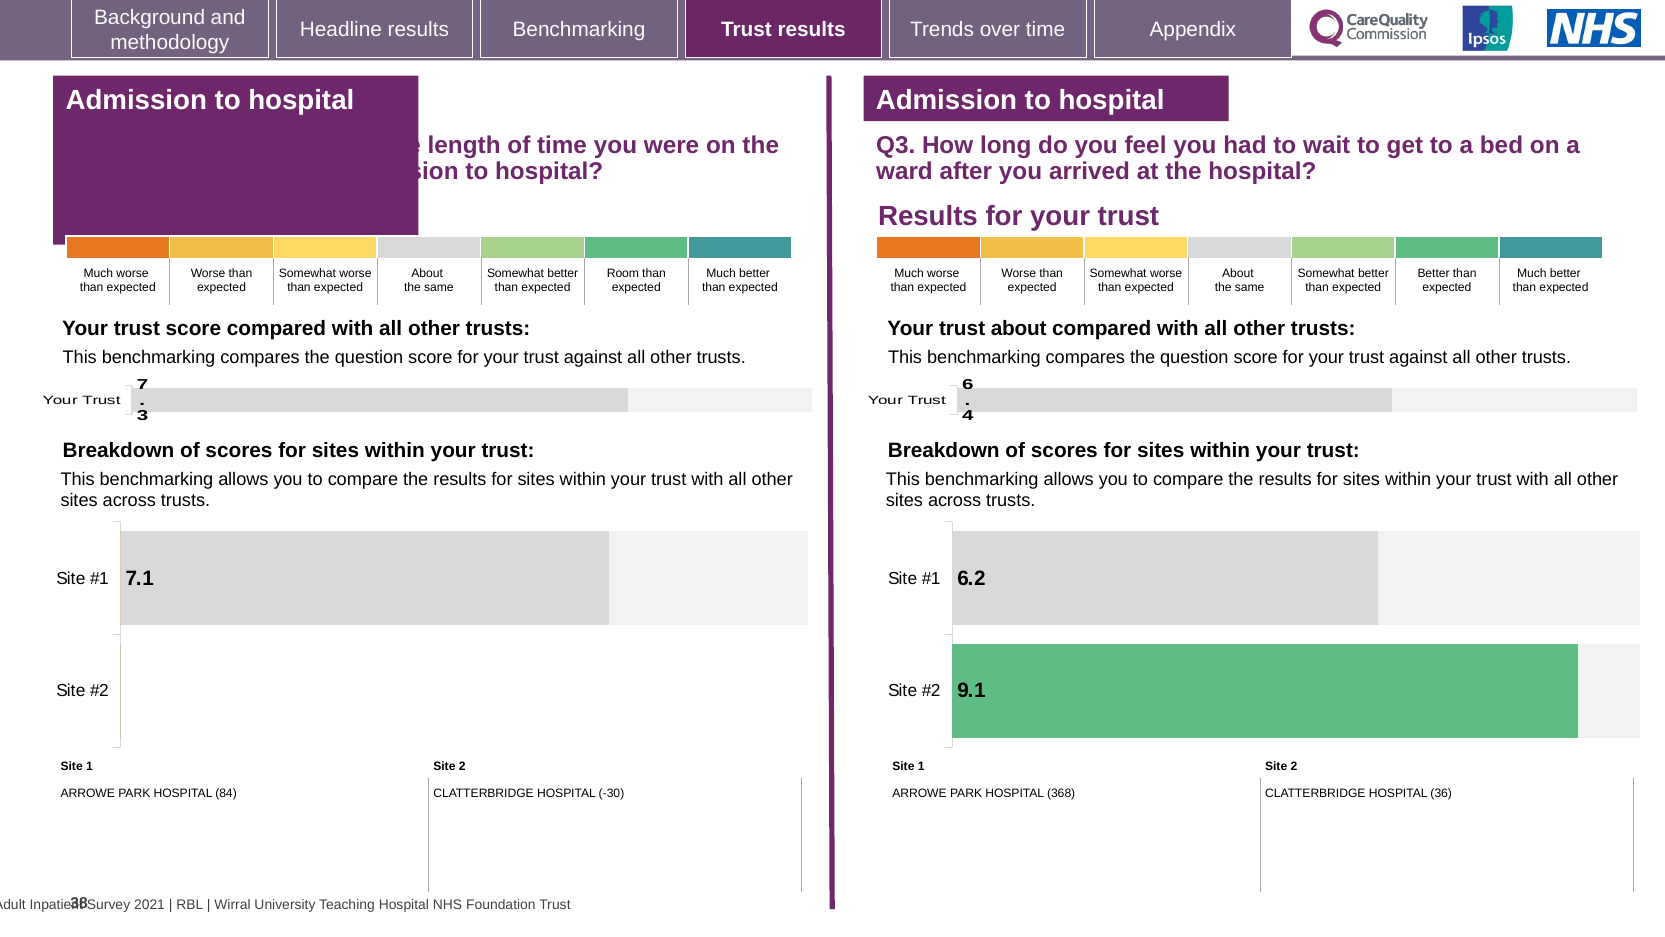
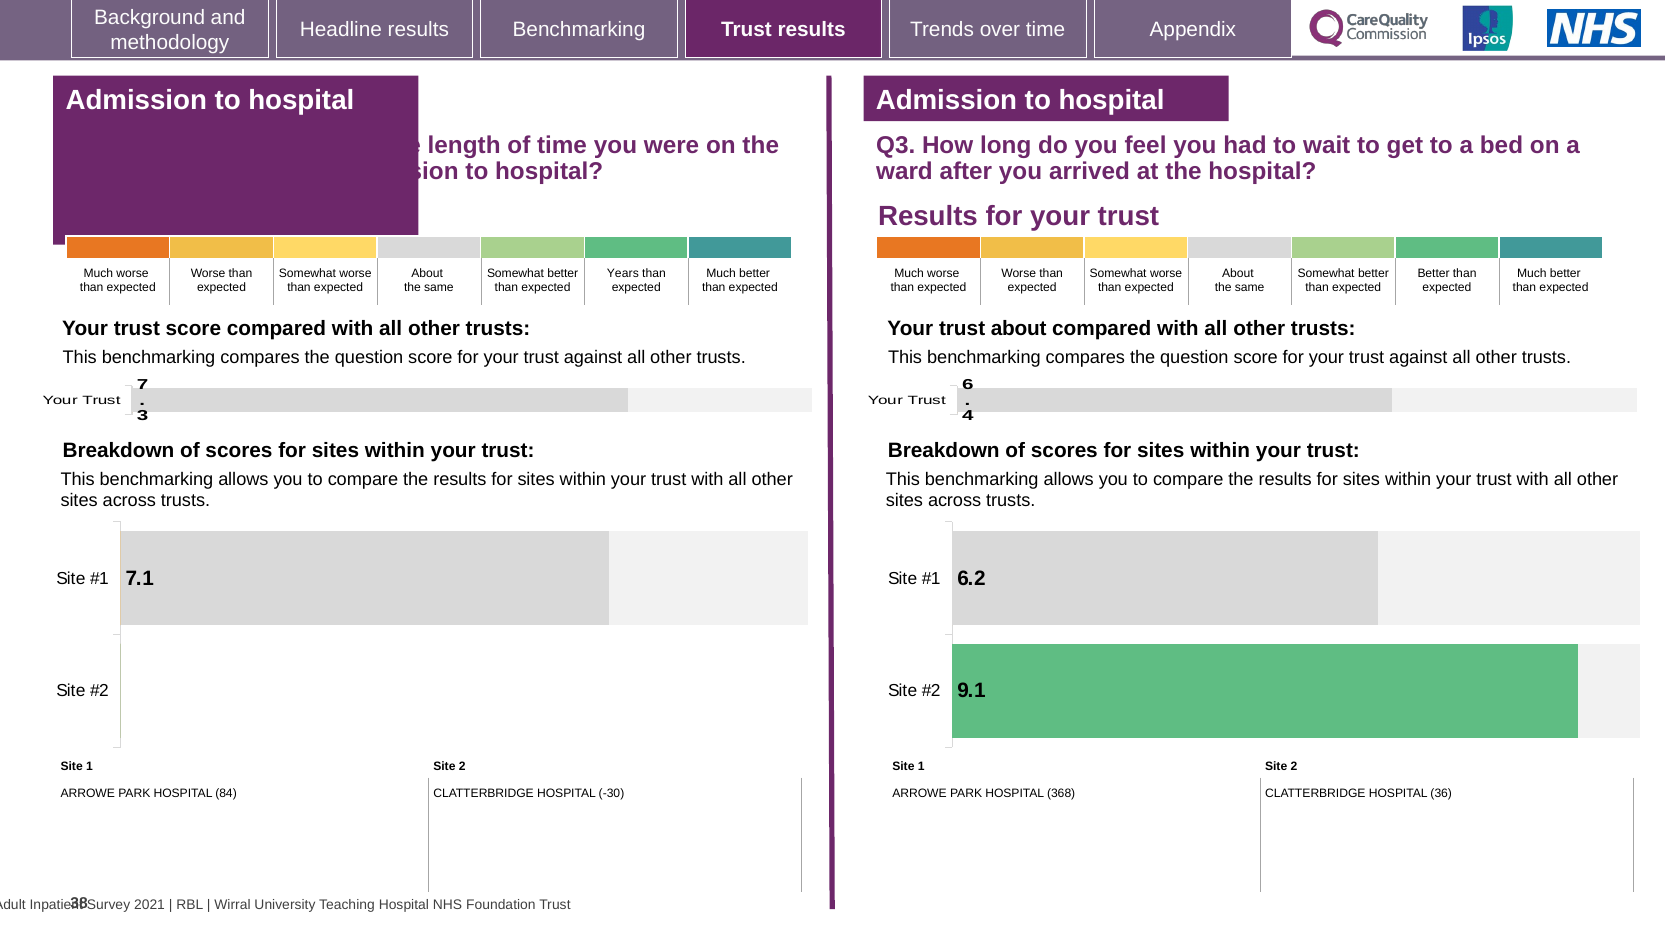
Room: Room -> Years
